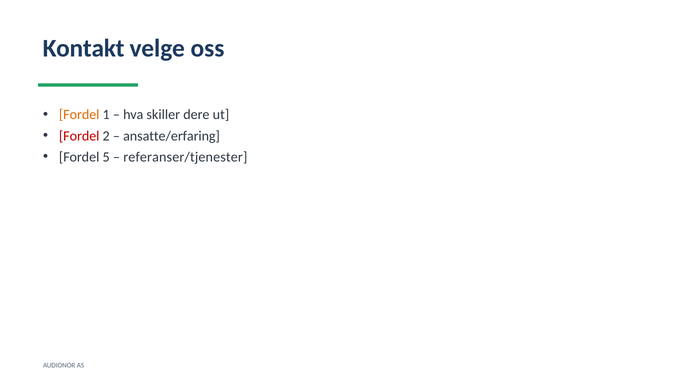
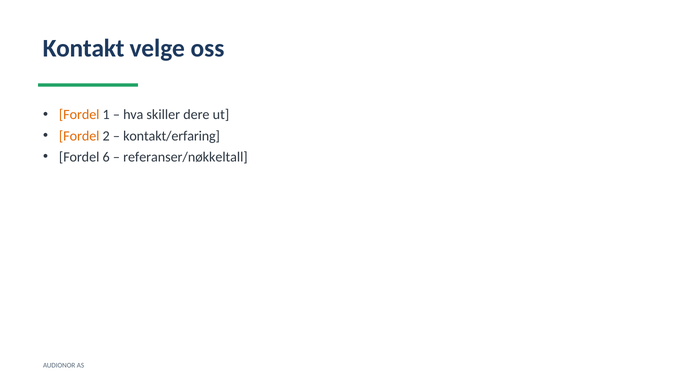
Fordel at (79, 136) colour: red -> orange
ansatte/erfaring: ansatte/erfaring -> kontakt/erfaring
5: 5 -> 6
referanser/tjenester: referanser/tjenester -> referanser/nøkkeltall
